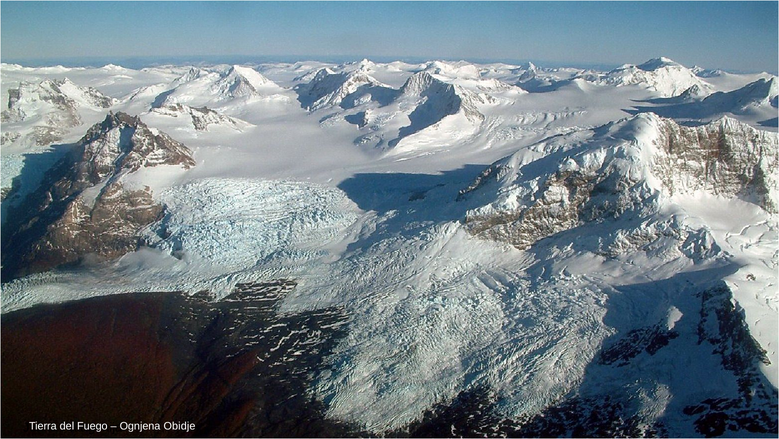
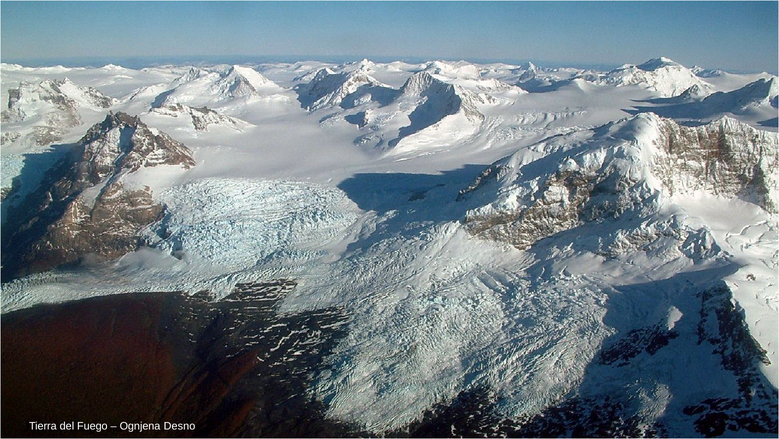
Obidje: Obidje -> Desno
